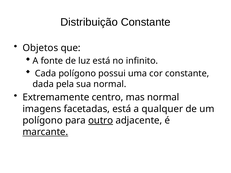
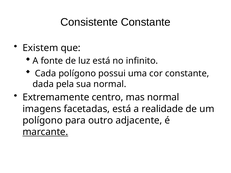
Distribuição: Distribuição -> Consistente
Objetos: Objetos -> Existem
qualquer: qualquer -> realidade
outro underline: present -> none
